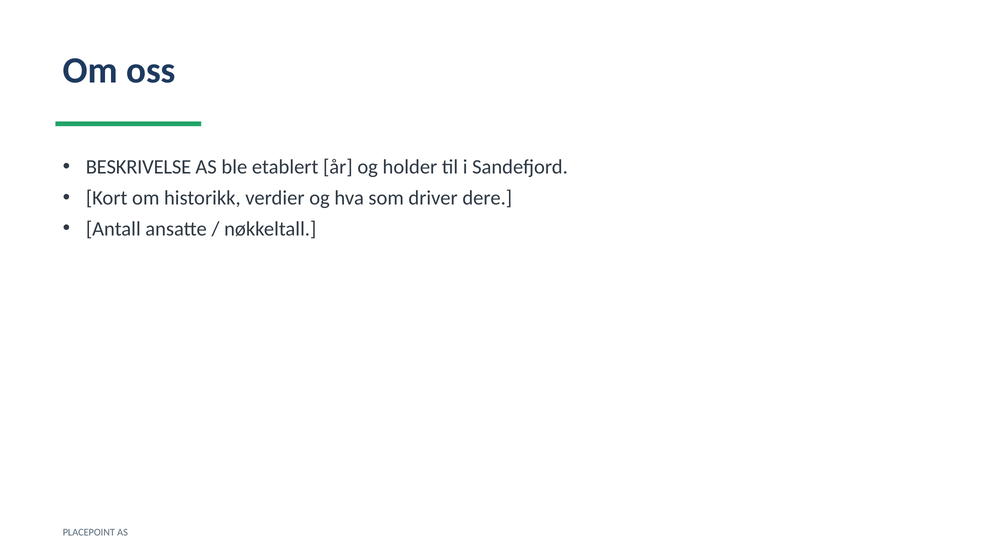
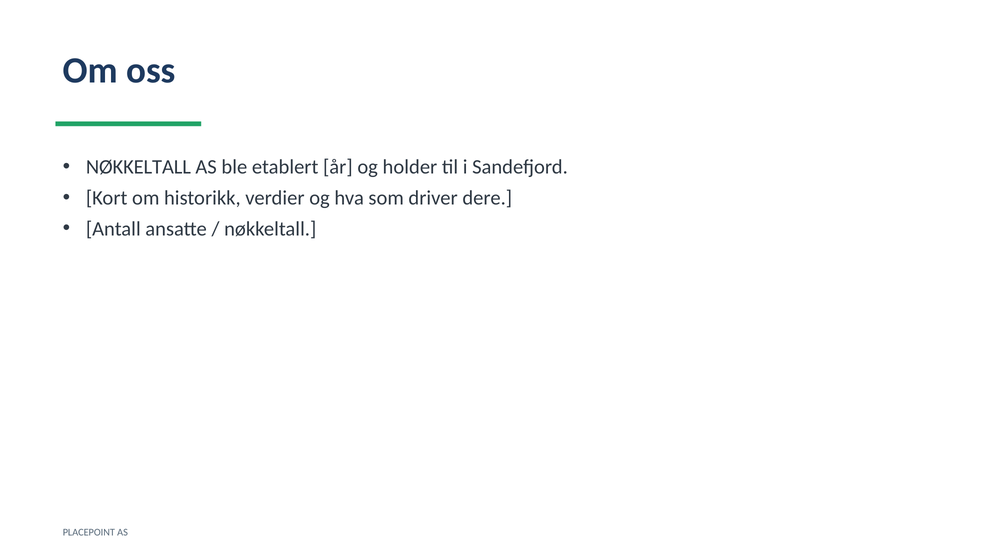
BESKRIVELSE at (138, 167): BESKRIVELSE -> NØKKELTALL
